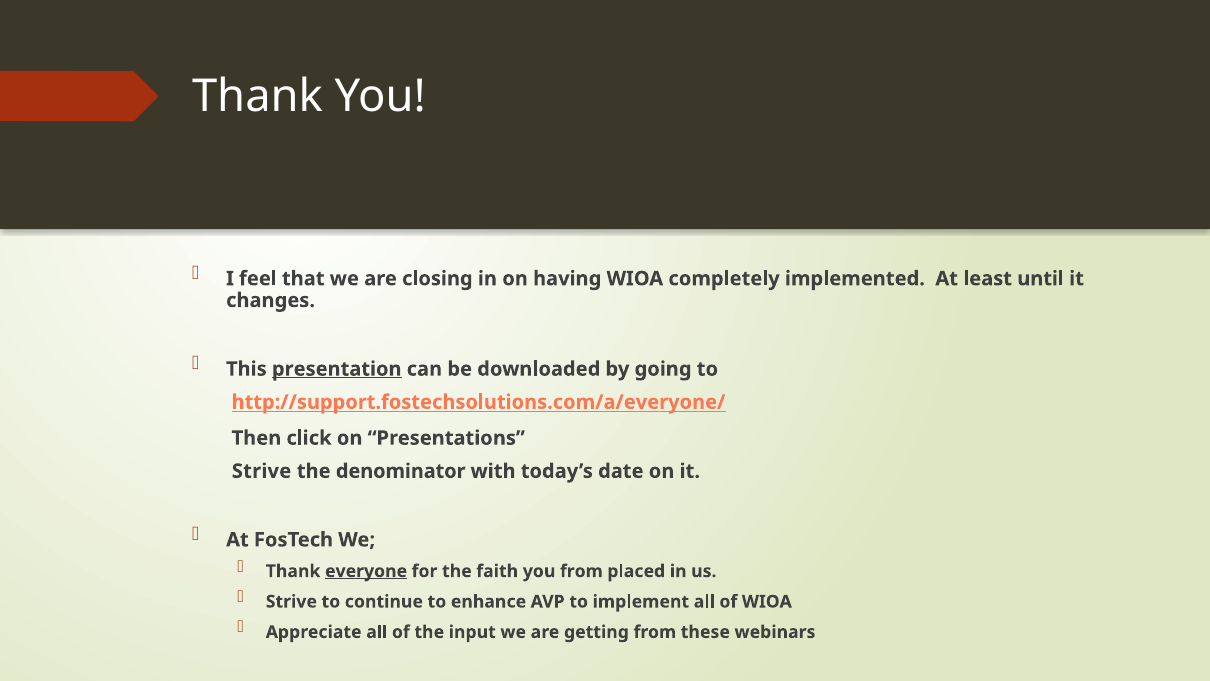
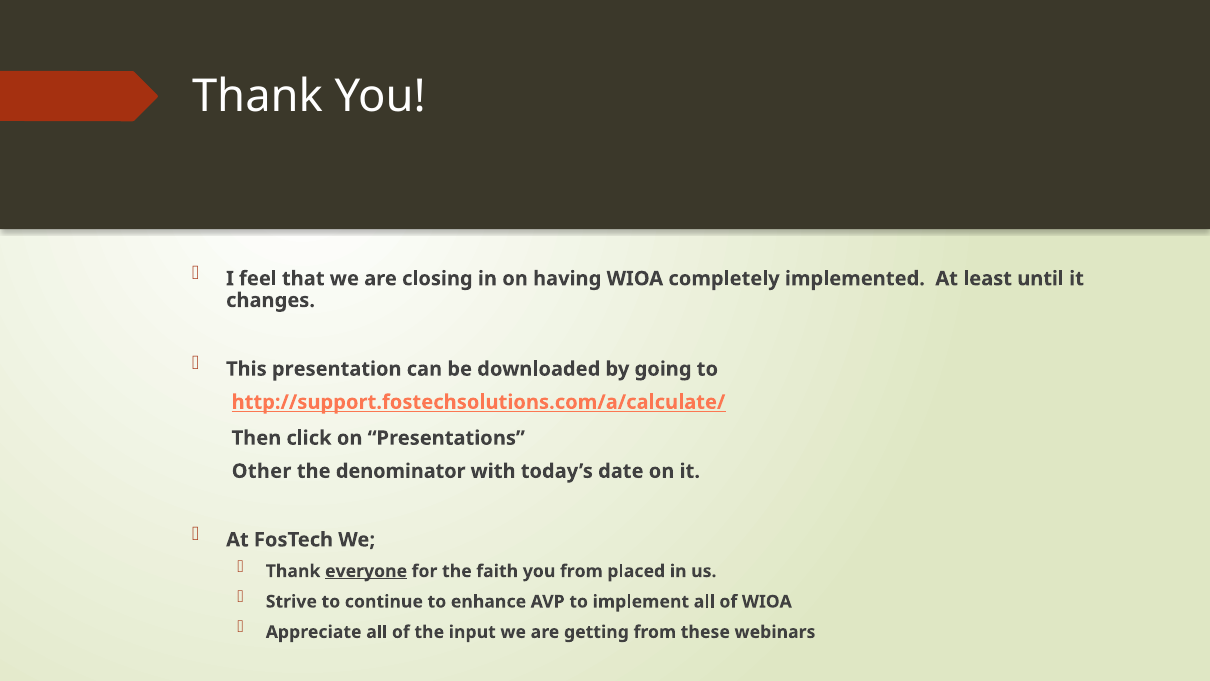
presentation underline: present -> none
http://support.fostechsolutions.com/a/everyone/: http://support.fostechsolutions.com/a/everyone/ -> http://support.fostechsolutions.com/a/calculate/
Strive at (262, 471): Strive -> Other
